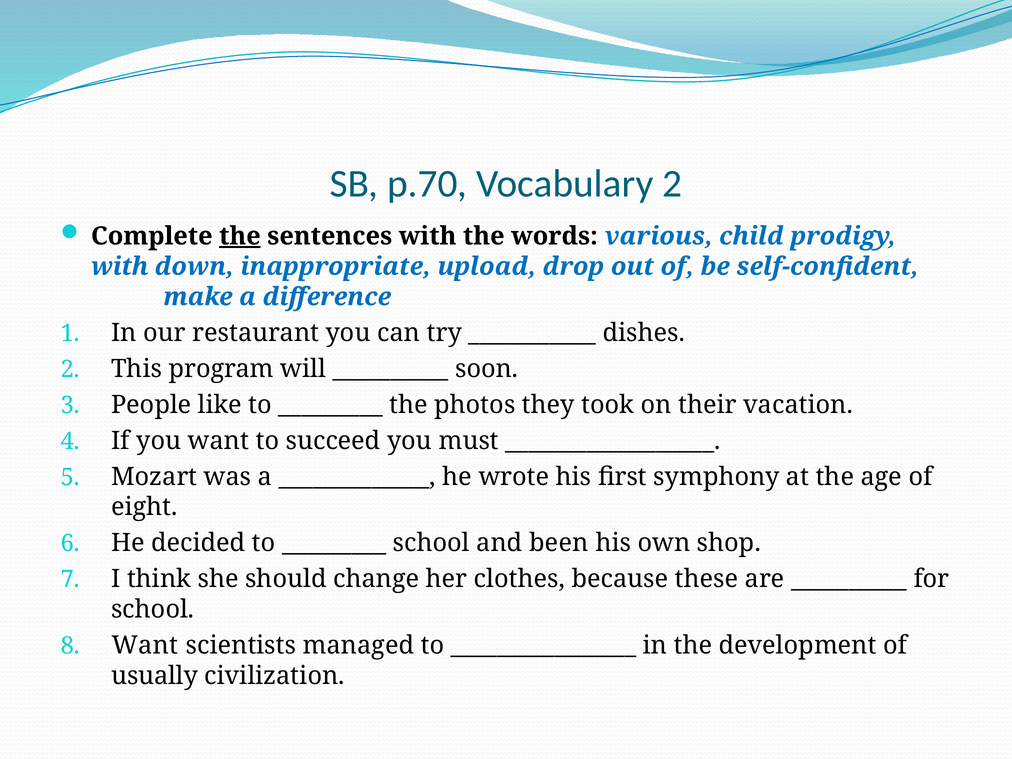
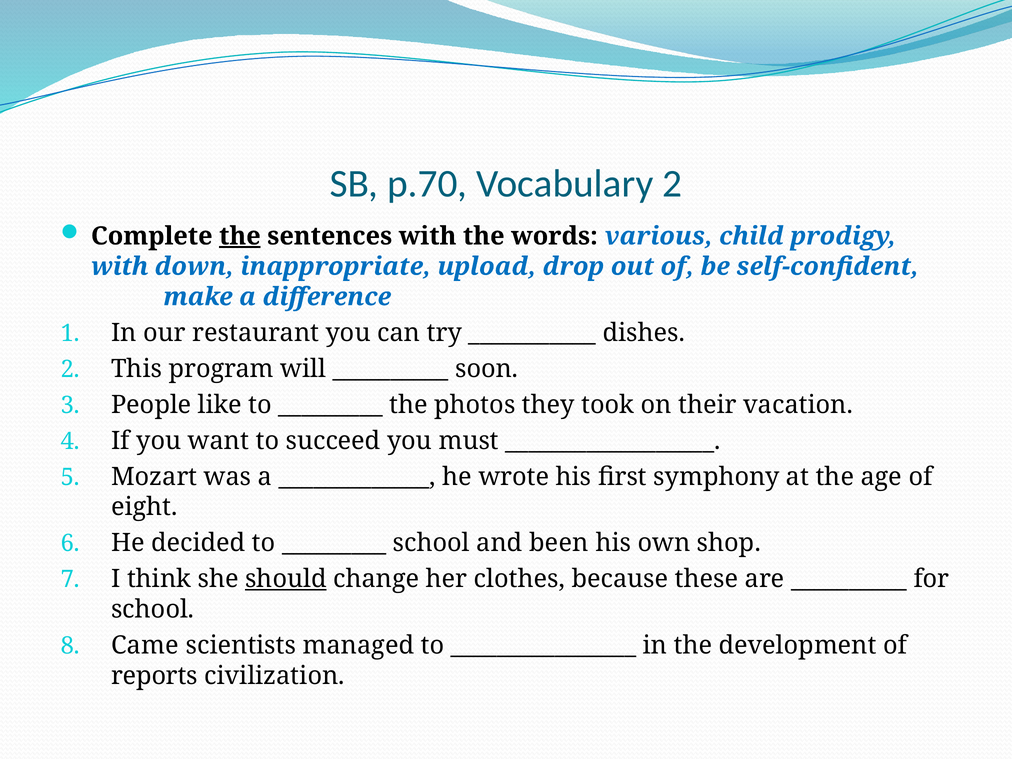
should underline: none -> present
Want at (145, 645): Want -> Came
usually: usually -> reports
